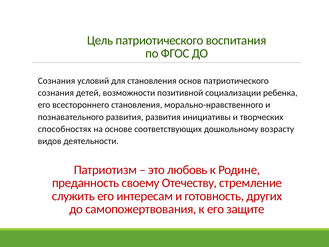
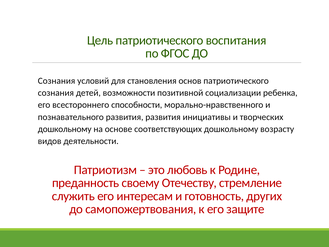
всестороннего становления: становления -> способности
способностях at (65, 129): способностях -> дошкольному
